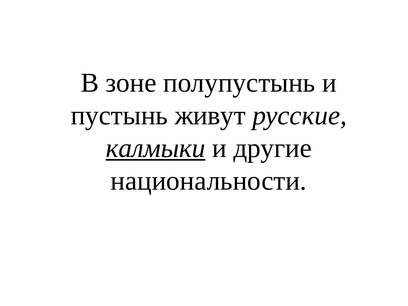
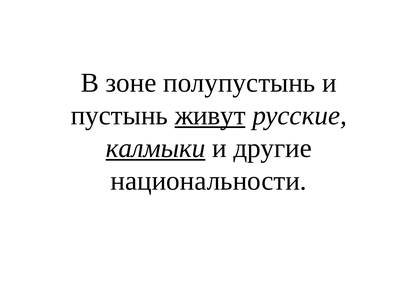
живут underline: none -> present
